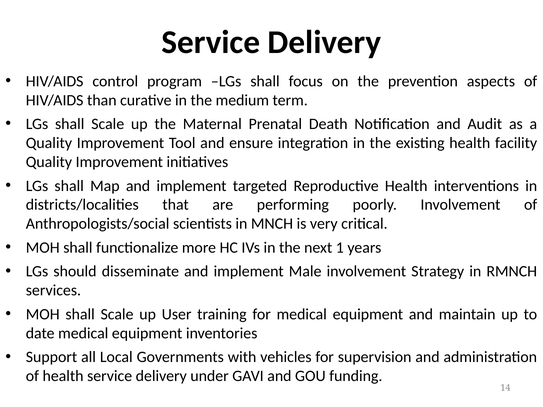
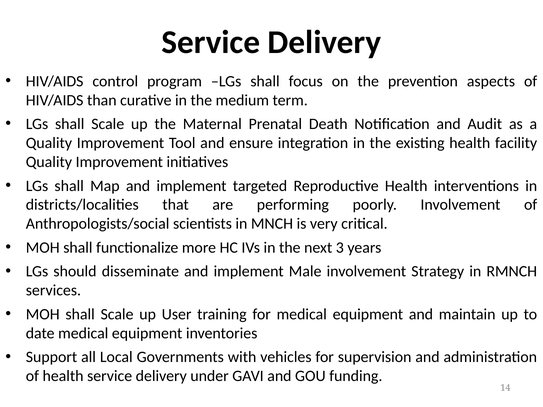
1: 1 -> 3
